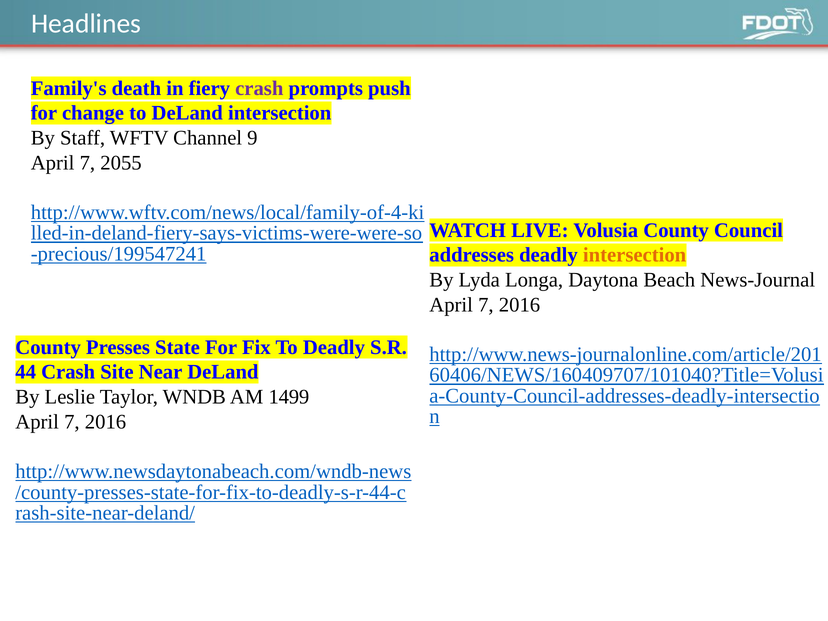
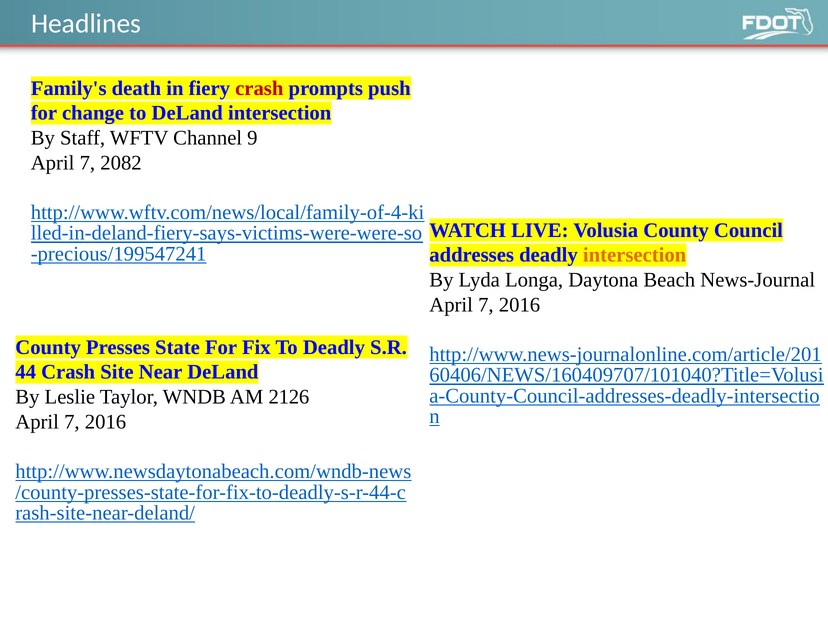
crash at (259, 88) colour: purple -> red
2055: 2055 -> 2082
1499: 1499 -> 2126
